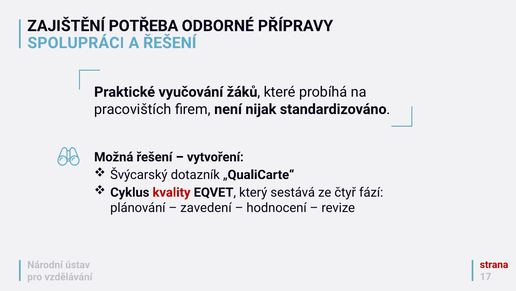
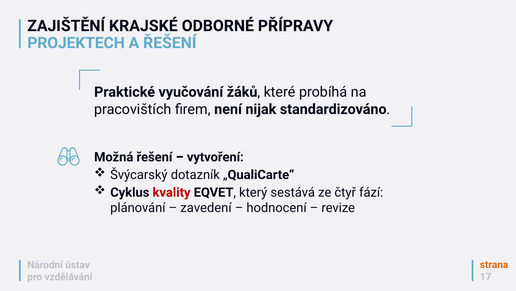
POTŘEBA: POTŘEBA -> KRAJSKÉ
SPOLUPRÁCI: SPOLUPRÁCI -> PROJEKTECH
strana colour: red -> orange
